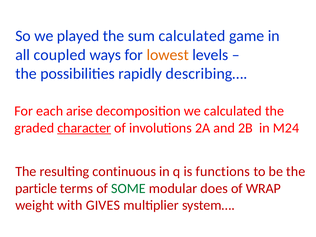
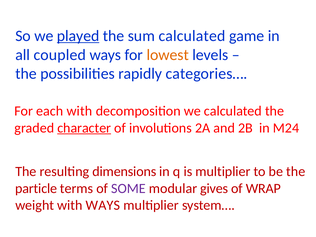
played underline: none -> present
describing…: describing… -> categories…
each arise: arise -> with
continuous: continuous -> dimensions
is functions: functions -> multiplier
SOME colour: green -> purple
does: does -> gives
with GIVES: GIVES -> WAYS
